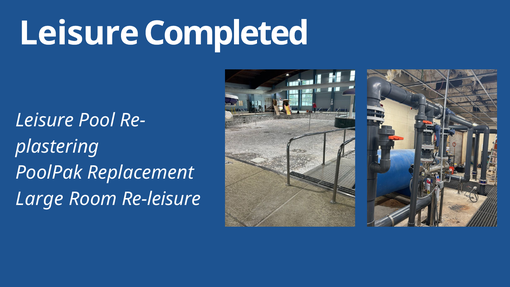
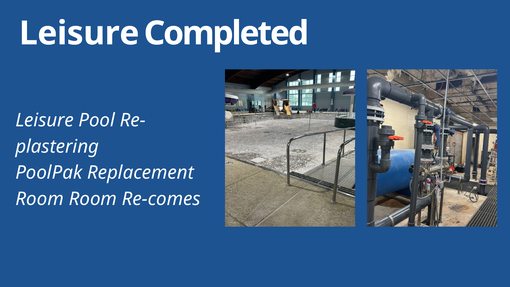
Large at (40, 199): Large -> Room
Re-leisure: Re-leisure -> Re-comes
